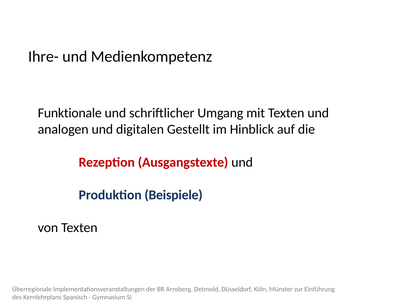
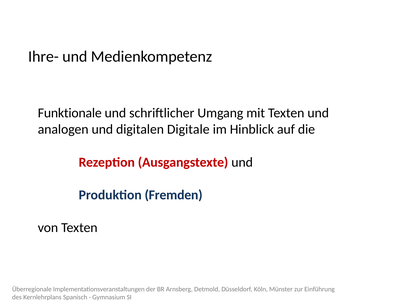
Gestellt: Gestellt -> Digitale
Beispiele: Beispiele -> Fremden
